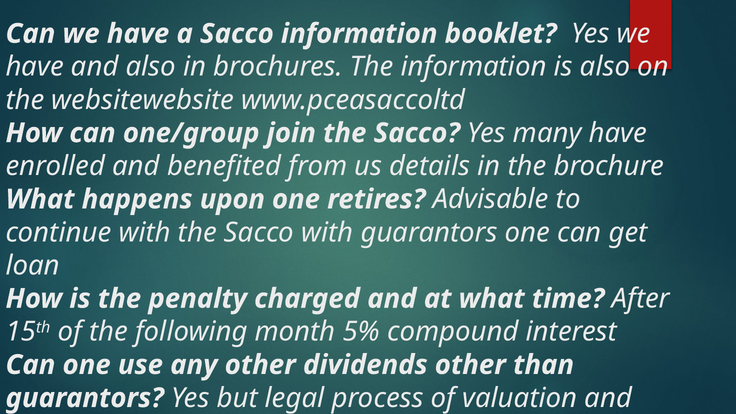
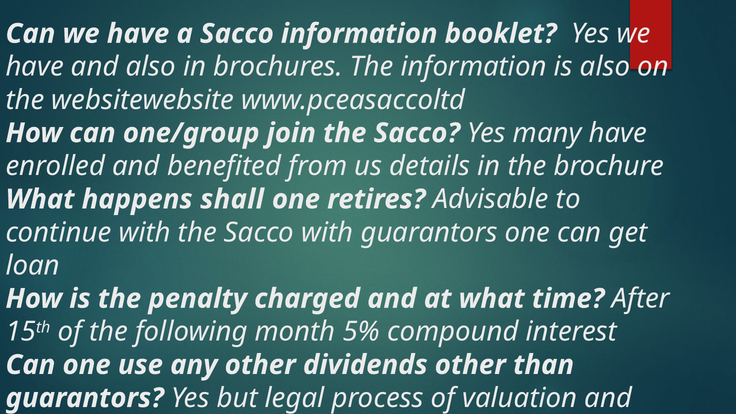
upon: upon -> shall
